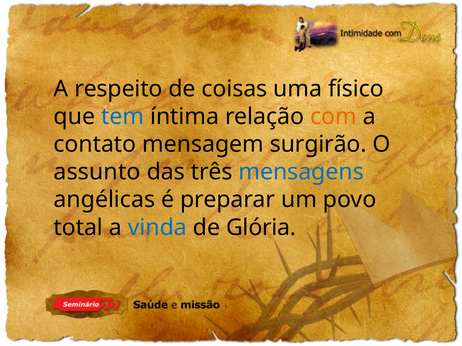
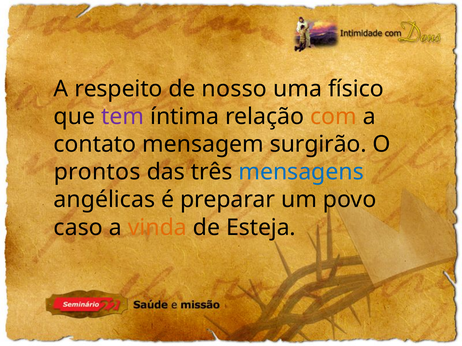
coisas: coisas -> nosso
tem colour: blue -> purple
assunto: assunto -> prontos
total: total -> caso
vinda colour: blue -> orange
Glória: Glória -> Esteja
